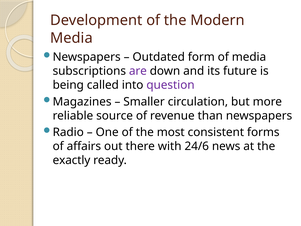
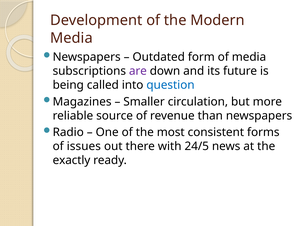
question colour: purple -> blue
affairs: affairs -> issues
24/6: 24/6 -> 24/5
